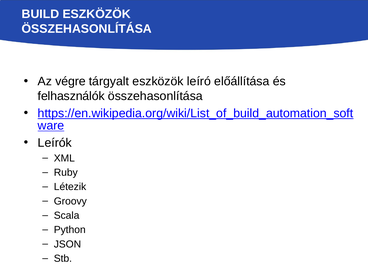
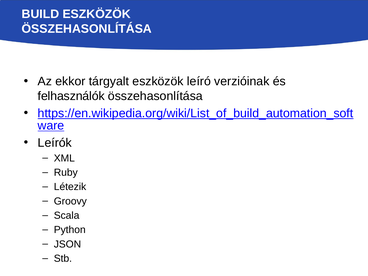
végre: végre -> ekkor
előállítása: előállítása -> verzióinak
